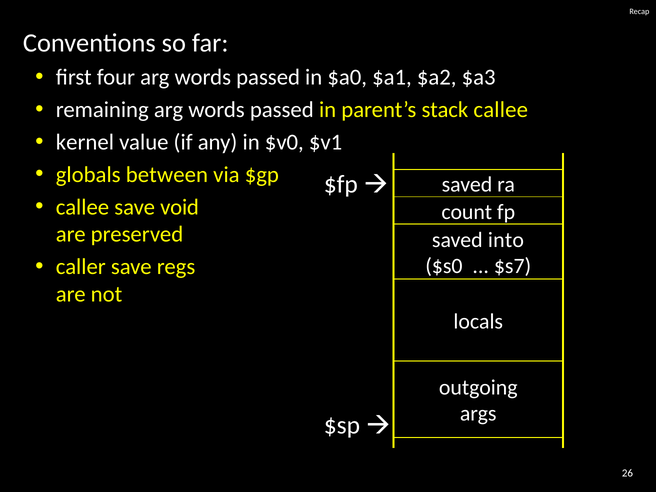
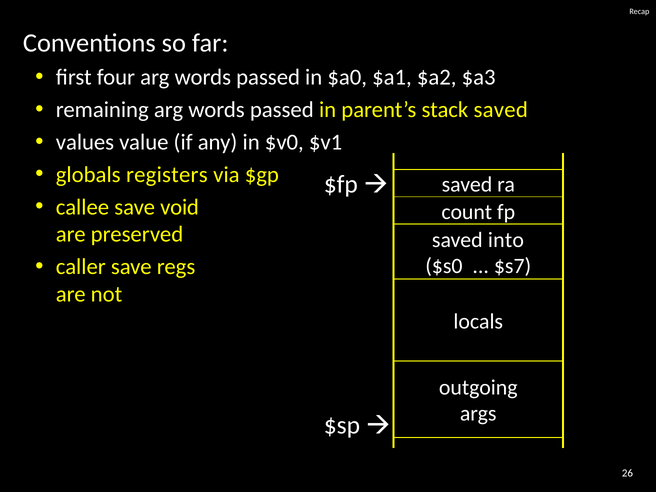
stack callee: callee -> saved
kernel: kernel -> values
between: between -> registers
